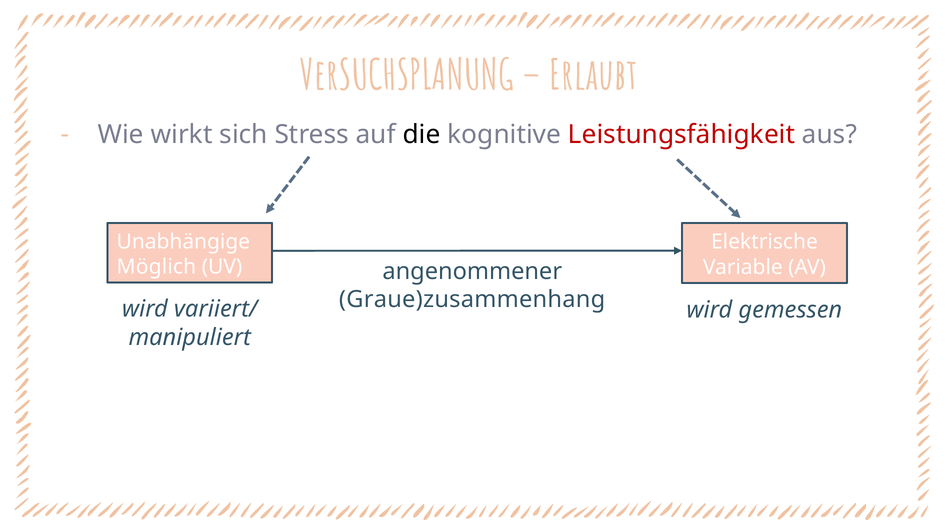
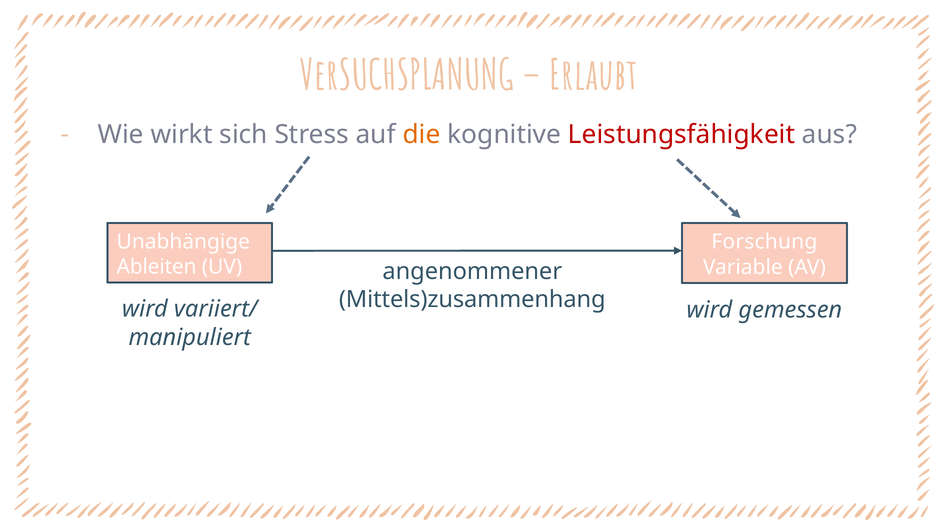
die colour: black -> orange
Elektrische: Elektrische -> Forschung
Möglich: Möglich -> Ableiten
Graue)zusammenhang: Graue)zusammenhang -> Mittels)zusammenhang
